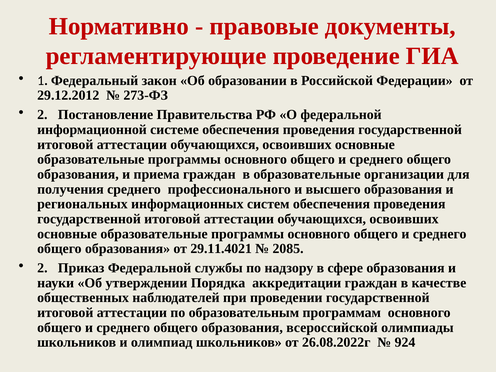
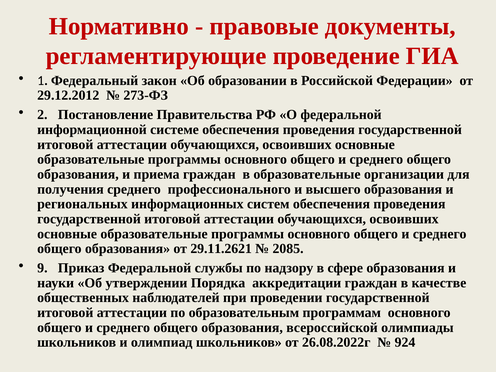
29.11.4021: 29.11.4021 -> 29.11.2621
2 at (42, 268): 2 -> 9
